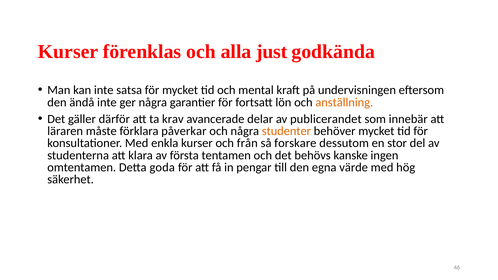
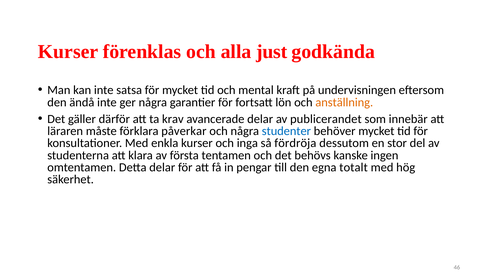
studenter colour: orange -> blue
från: från -> inga
forskare: forskare -> fördröja
Detta goda: goda -> delar
värde: värde -> totalt
